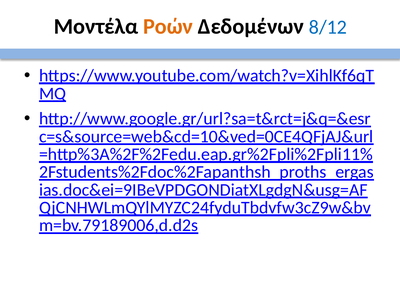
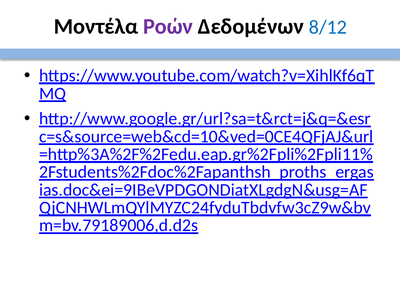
Ροών colour: orange -> purple
